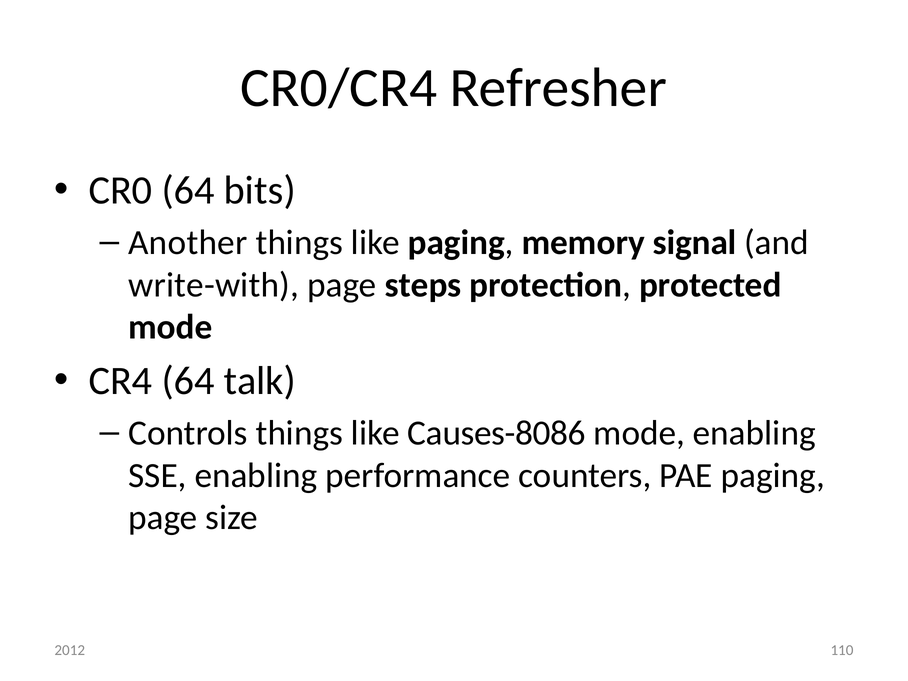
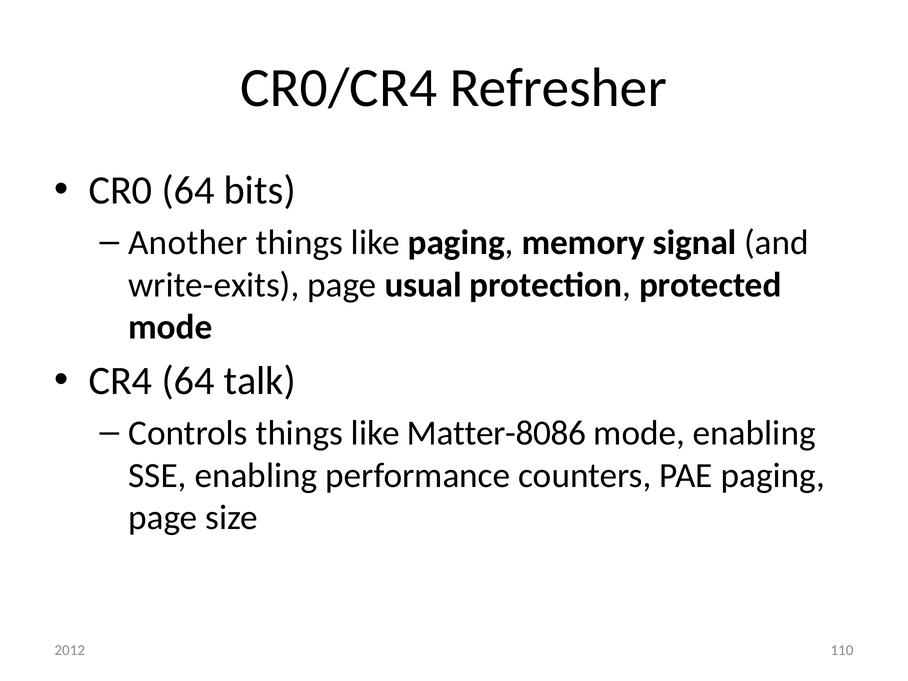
write-with: write-with -> write-exits
steps: steps -> usual
Causes-8086: Causes-8086 -> Matter-8086
